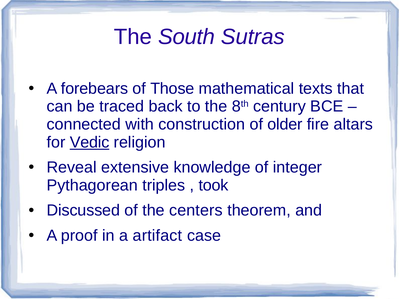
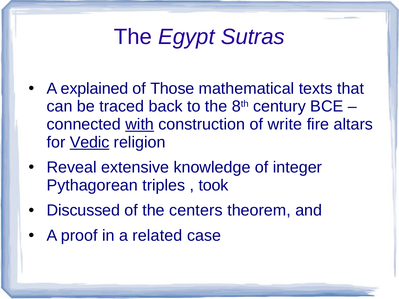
South: South -> Egypt
forebears: forebears -> explained
with underline: none -> present
older: older -> write
artifact: artifact -> related
